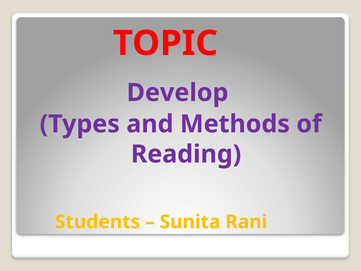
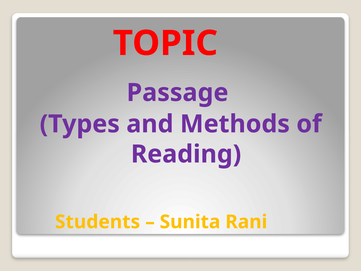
Develop: Develop -> Passage
